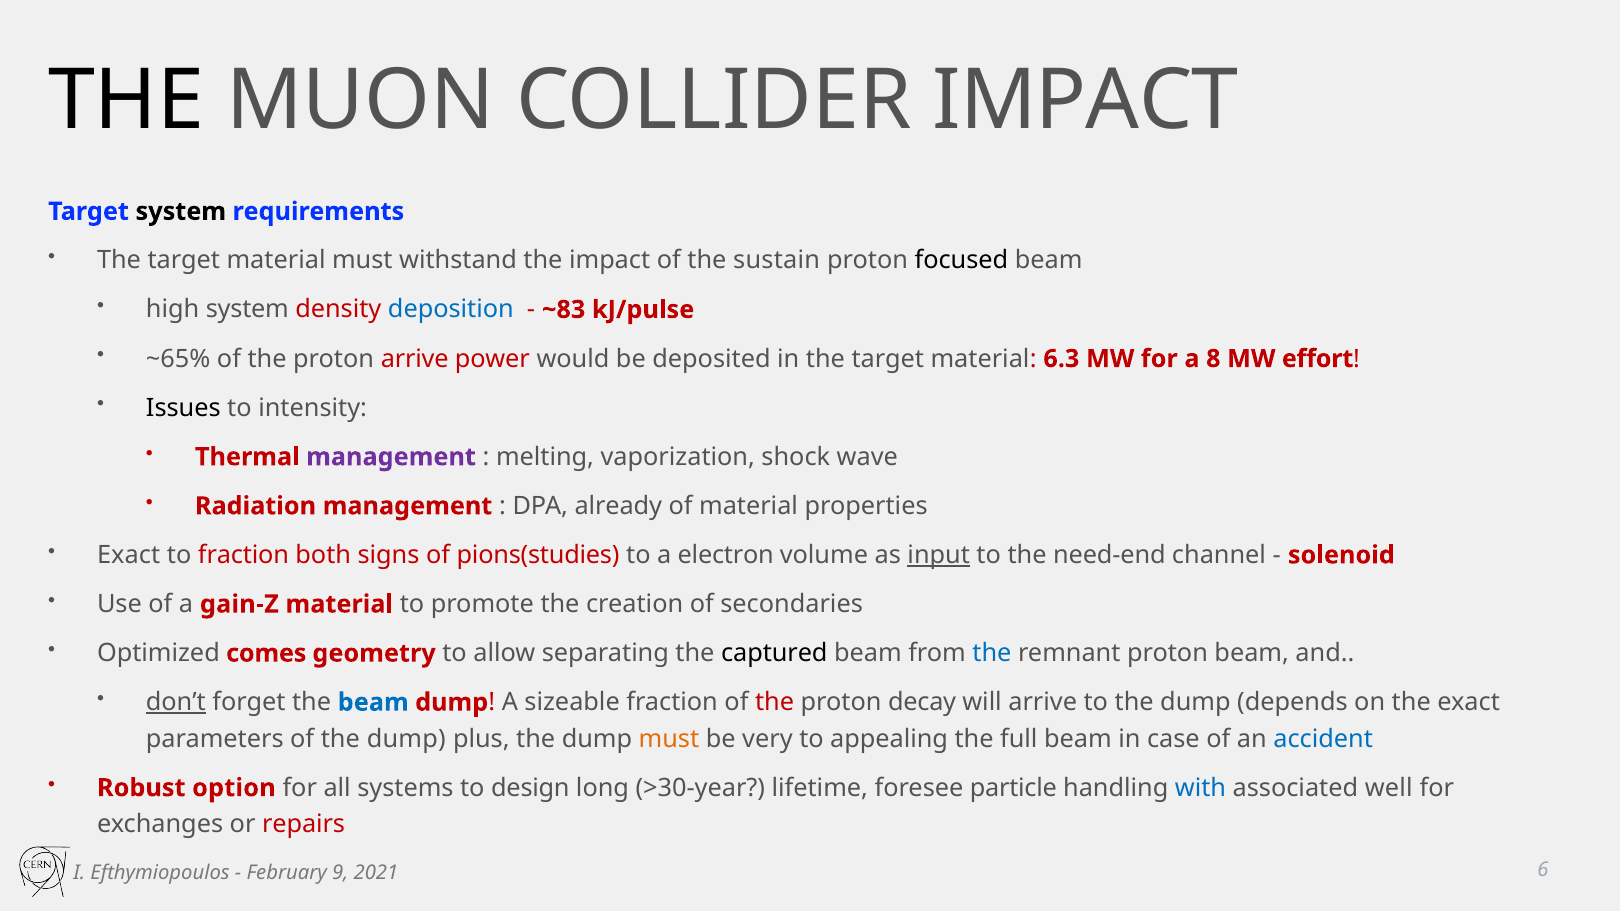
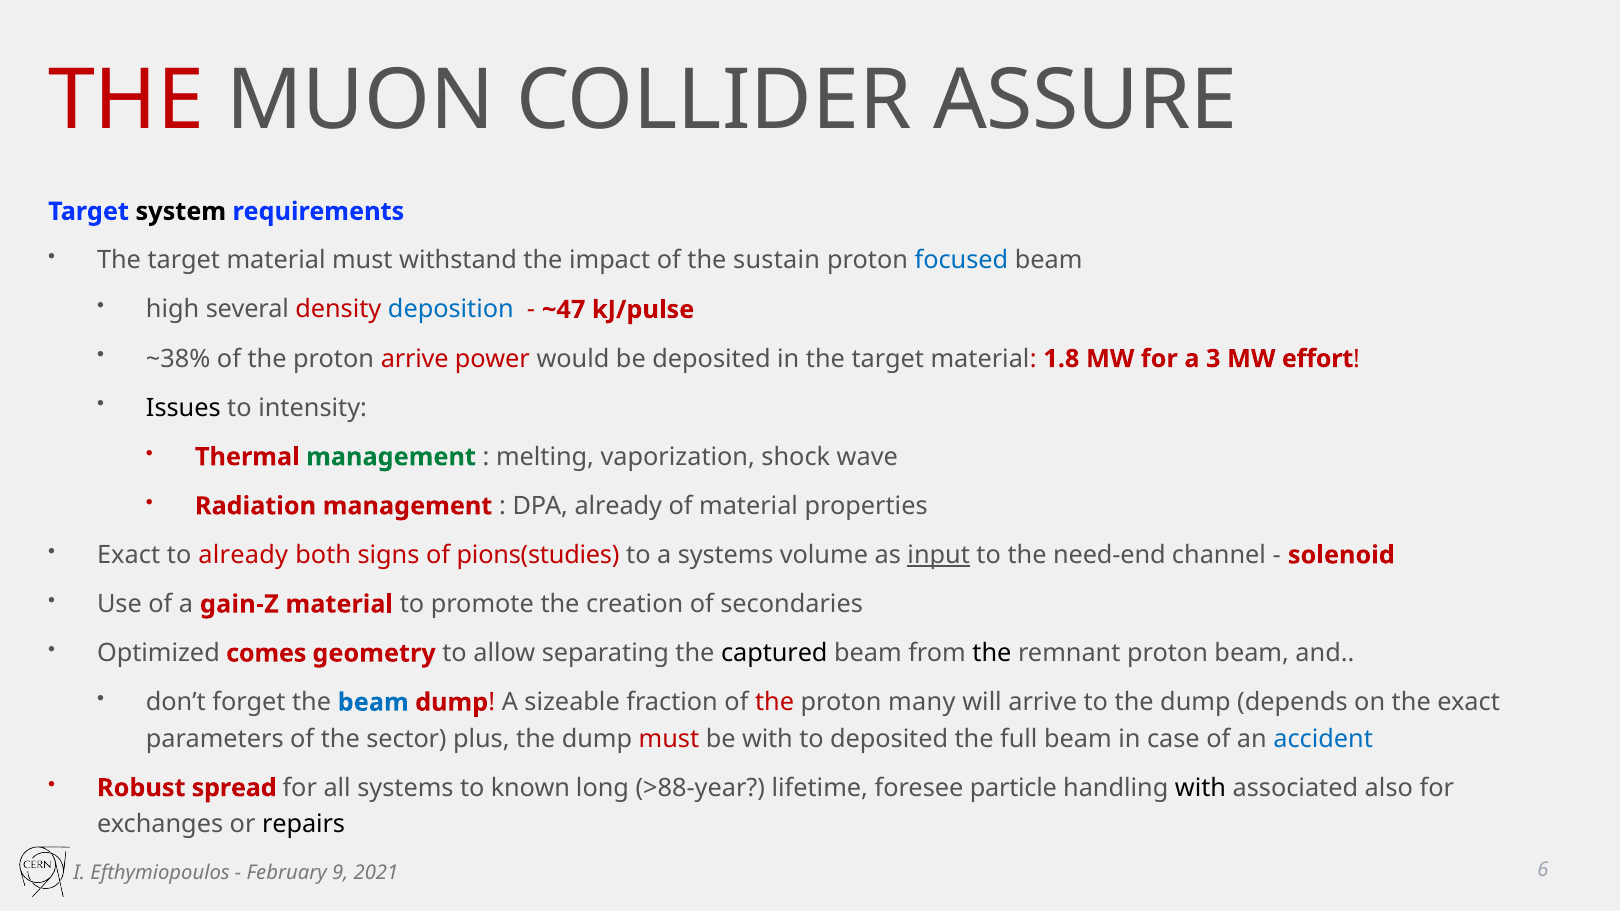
THE at (126, 101) colour: black -> red
COLLIDER IMPACT: IMPACT -> ASSURE
focused colour: black -> blue
high system: system -> several
~83: ~83 -> ~47
~65%: ~65% -> ~38%
6.3: 6.3 -> 1.8
8: 8 -> 3
management at (391, 457) colour: purple -> green
to fraction: fraction -> already
a electron: electron -> systems
the at (992, 653) colour: blue -> black
don’t underline: present -> none
decay: decay -> many
of the dump: dump -> sector
must at (669, 739) colour: orange -> red
be very: very -> with
to appealing: appealing -> deposited
option: option -> spread
design: design -> known
>30-year: >30-year -> >88-year
with at (1200, 788) colour: blue -> black
well: well -> also
repairs colour: red -> black
